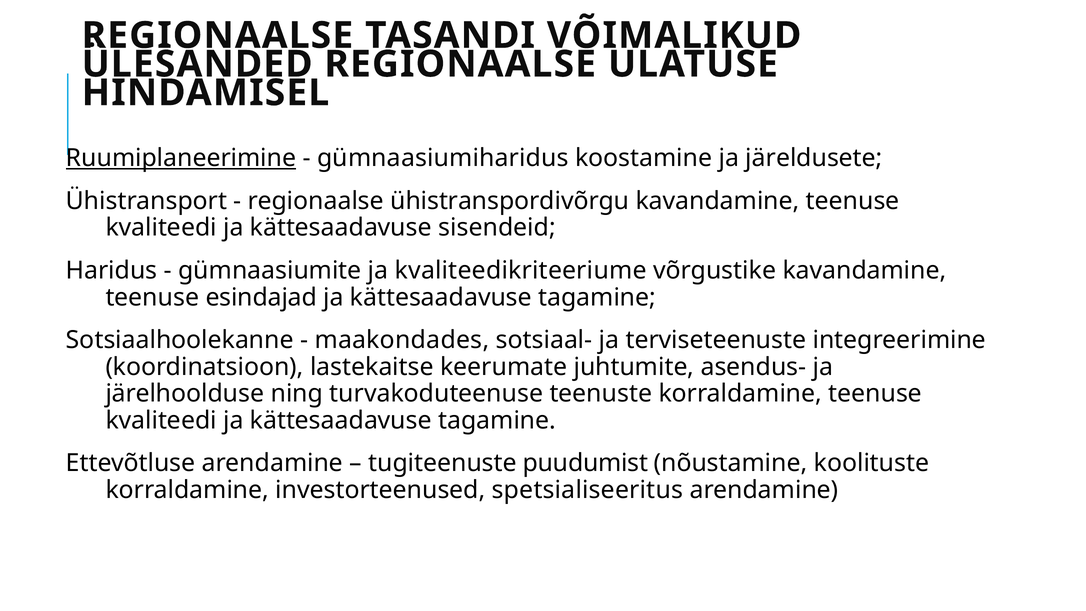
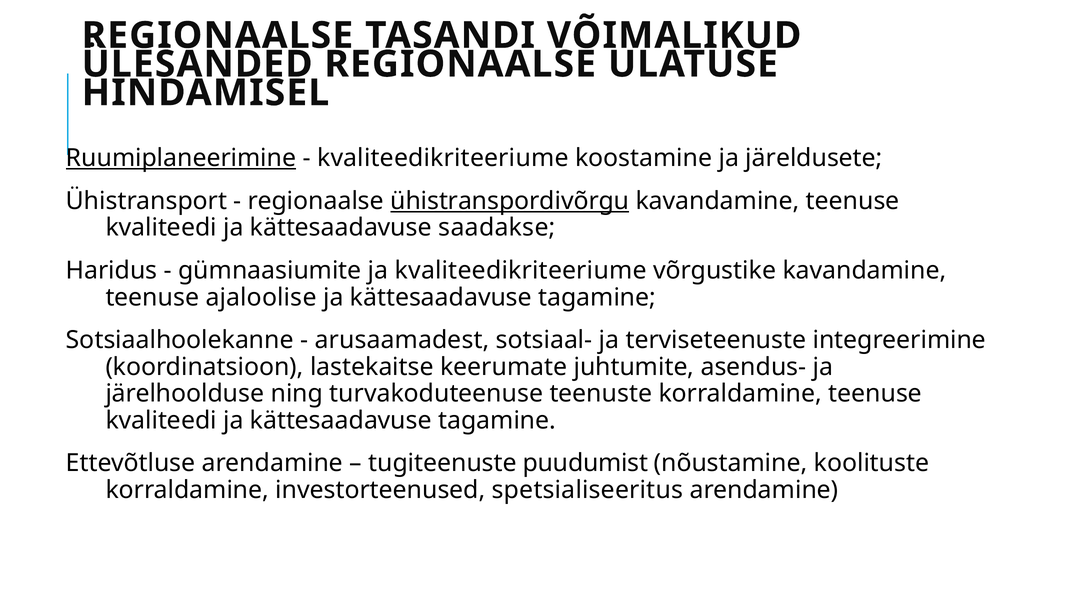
gümnaasiumiharidus at (443, 158): gümnaasiumiharidus -> kvaliteedikriteeriume
ühistranspordivõrgu underline: none -> present
sisendeid: sisendeid -> saadakse
esindajad: esindajad -> ajaloolise
maakondades: maakondades -> arusaamadest
